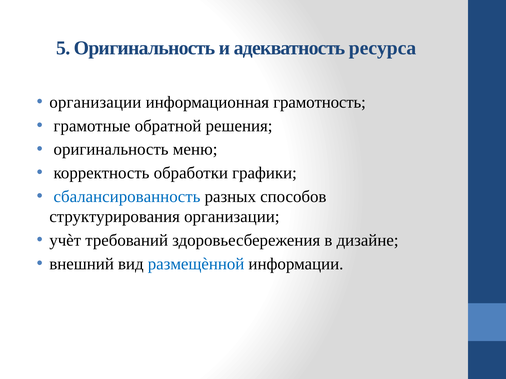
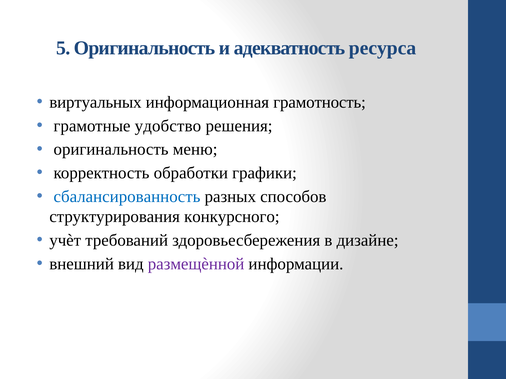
организации at (95, 102): организации -> виртуальных
обратной: обратной -> удобство
структурирования организации: организации -> конкурсного
размещѐнной colour: blue -> purple
